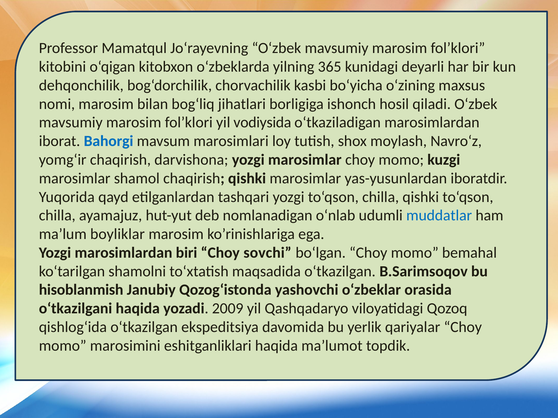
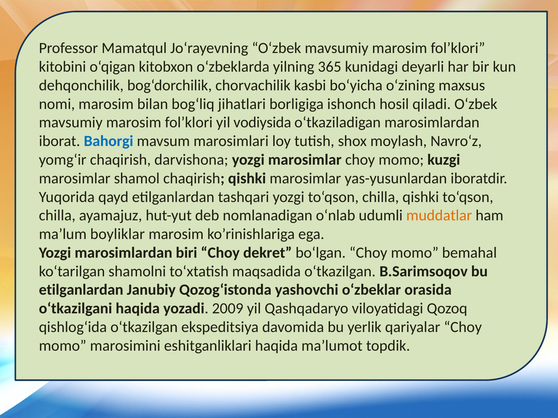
muddatlar colour: blue -> orange
sovchi: sovchi -> dekret
hisoblanmish at (81, 290): hisoblanmish -> etilganlardan
